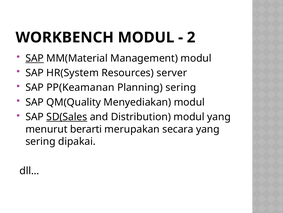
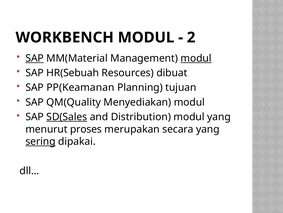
modul at (196, 58) underline: none -> present
HR(System: HR(System -> HR(Sebuah
server: server -> dibuat
Planning sering: sering -> tujuan
berarti: berarti -> proses
sering at (40, 141) underline: none -> present
